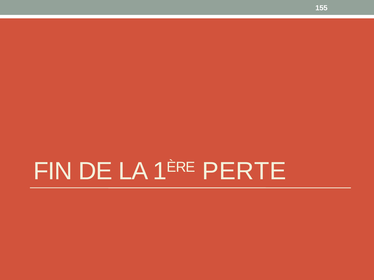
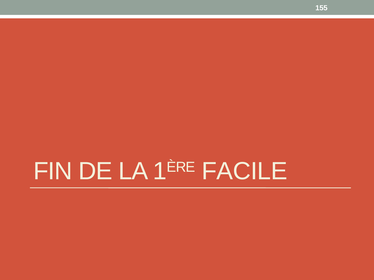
PERTE: PERTE -> FACILE
